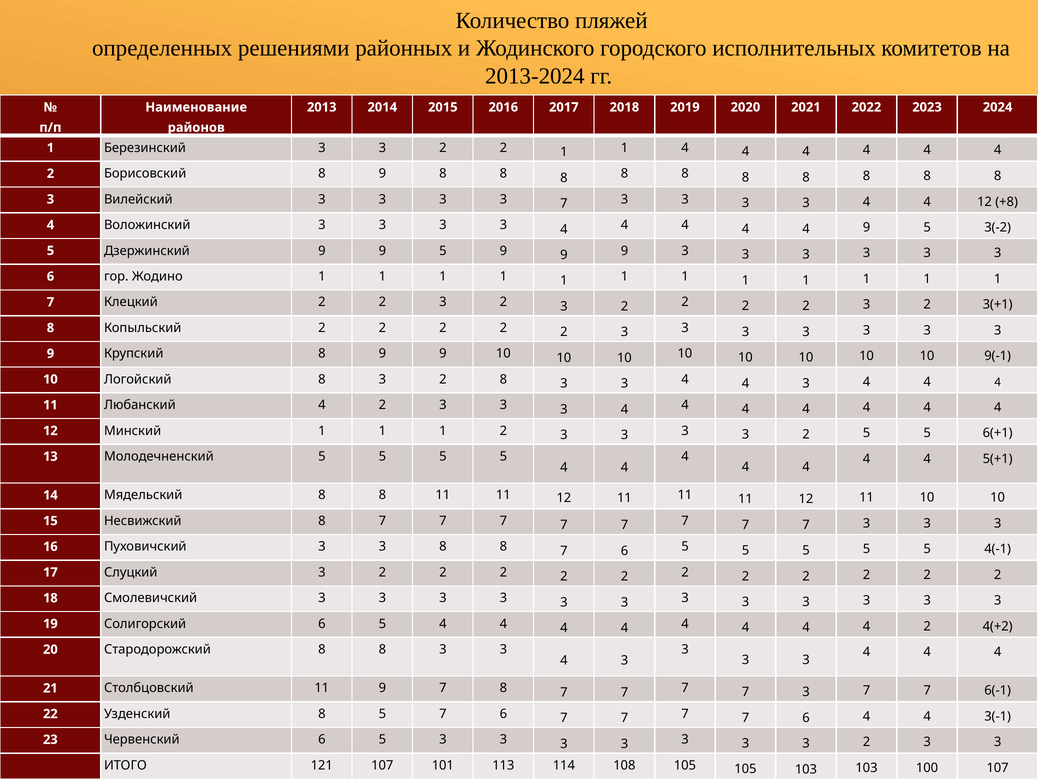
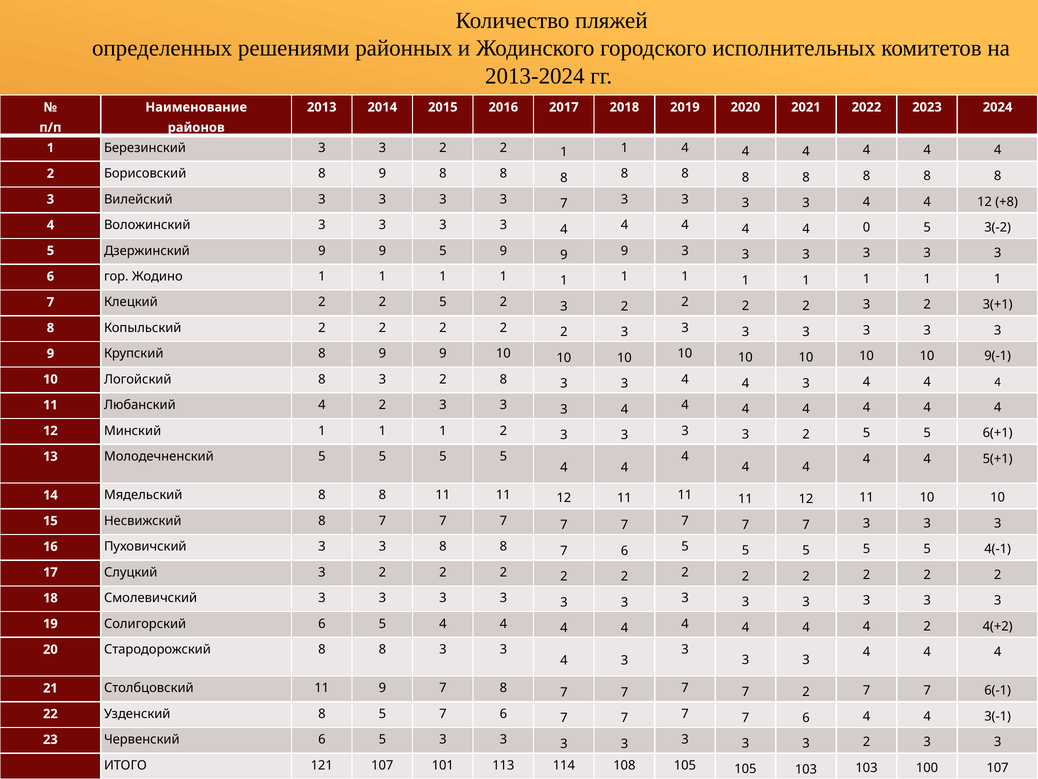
4 9: 9 -> 0
Клецкий 2 2 3: 3 -> 5
3 at (806, 692): 3 -> 2
